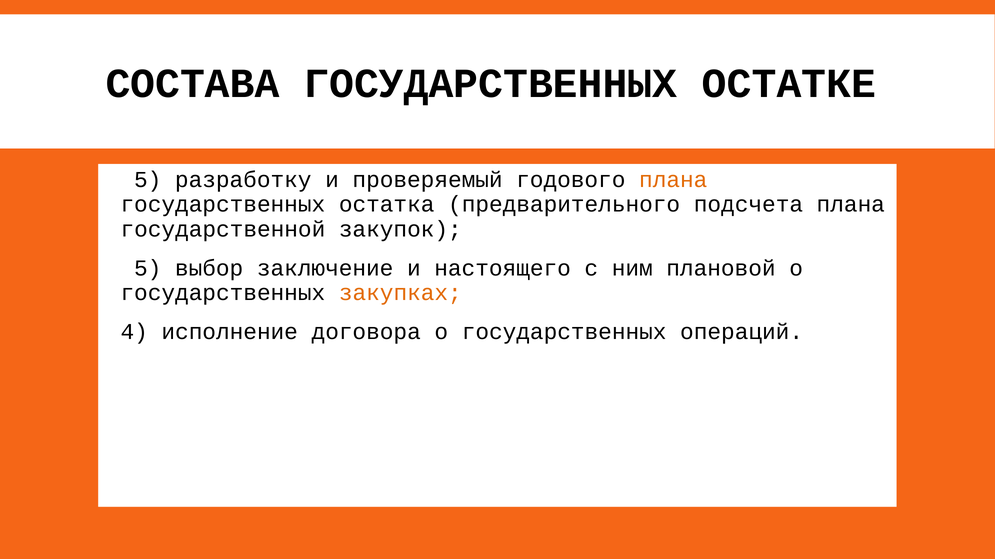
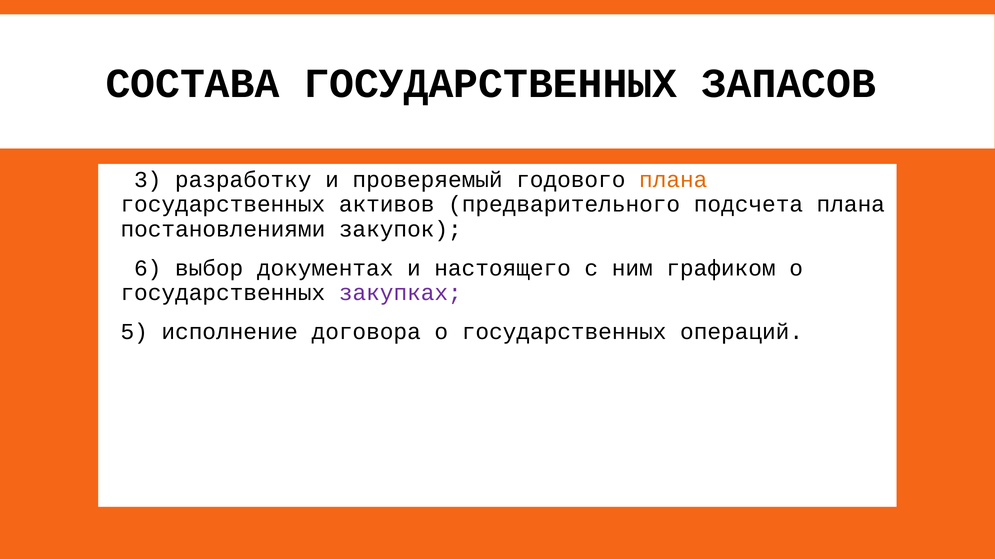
ОСТАТКЕ: ОСТАТКЕ -> ЗАПАСОВ
5 at (148, 180): 5 -> 3
остатка: остатка -> активов
государственной: государственной -> постановлениями
5 at (148, 268): 5 -> 6
заключение: заключение -> документах
плановой: плановой -> графиком
закупках colour: orange -> purple
4: 4 -> 5
